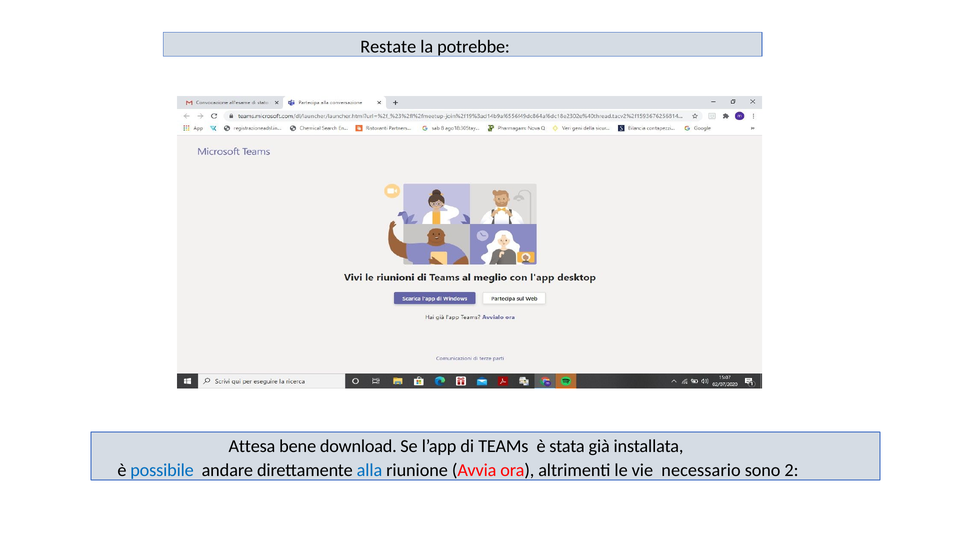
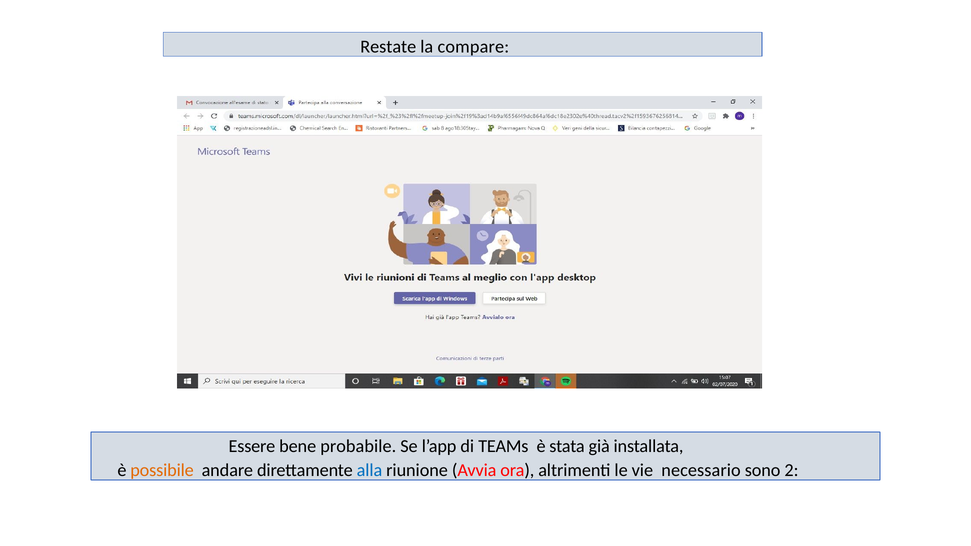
potrebbe: potrebbe -> compare
Attesa: Attesa -> Essere
download: download -> probabile
possibile colour: blue -> orange
